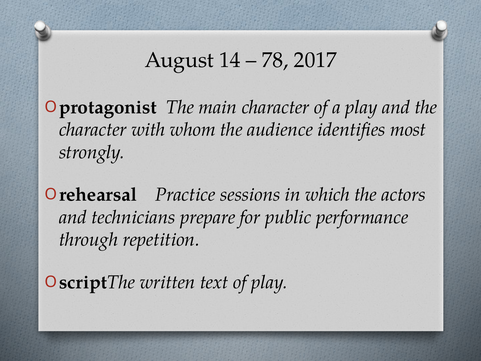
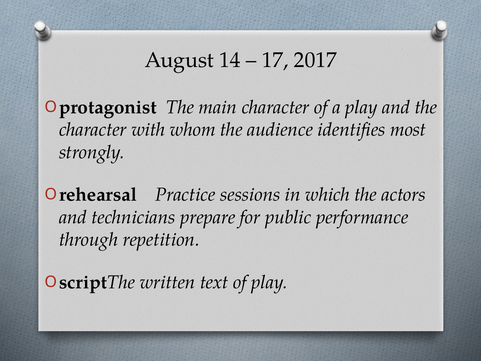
78: 78 -> 17
